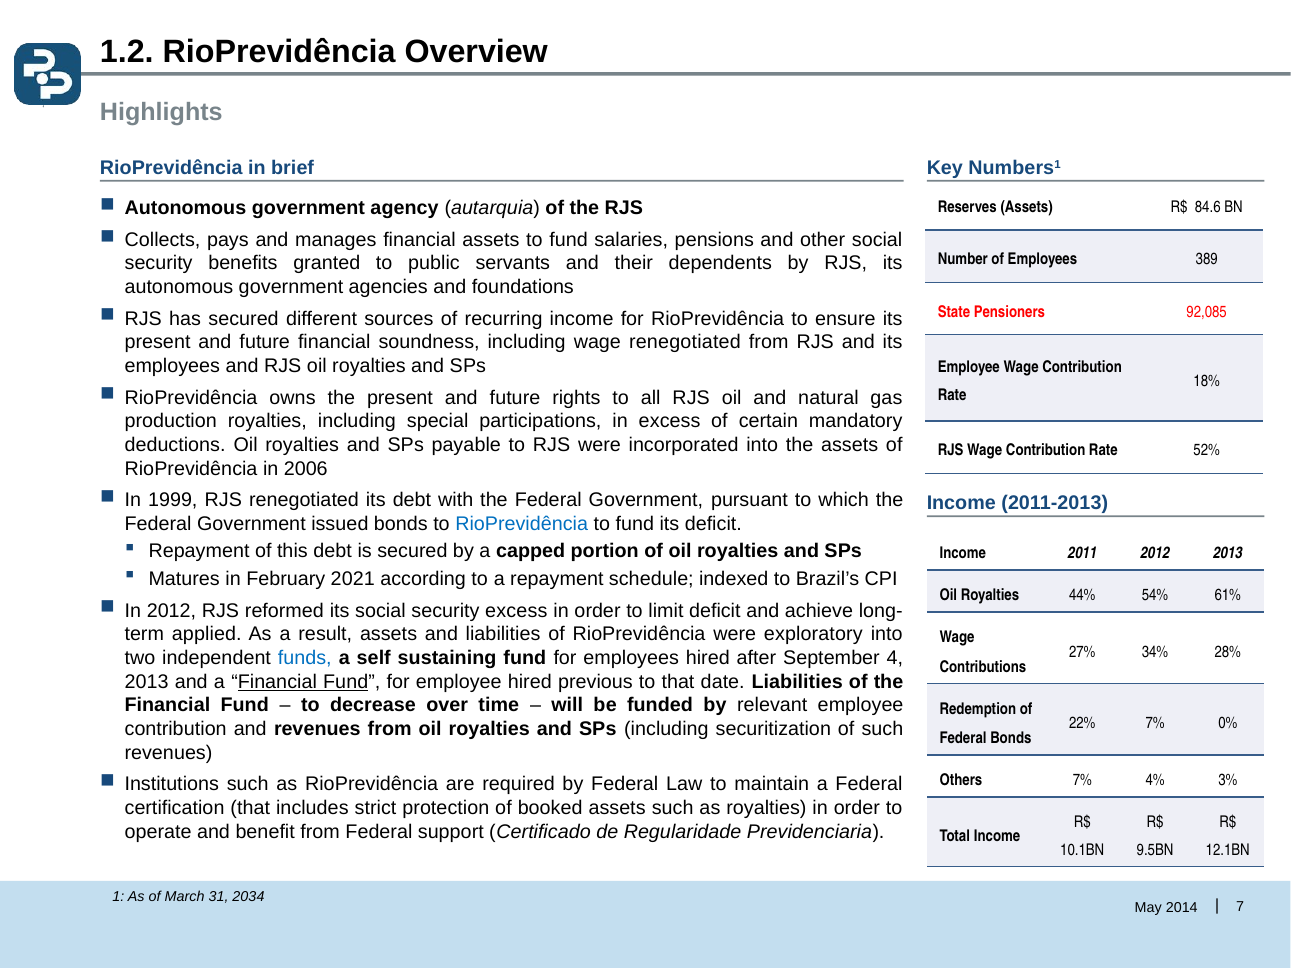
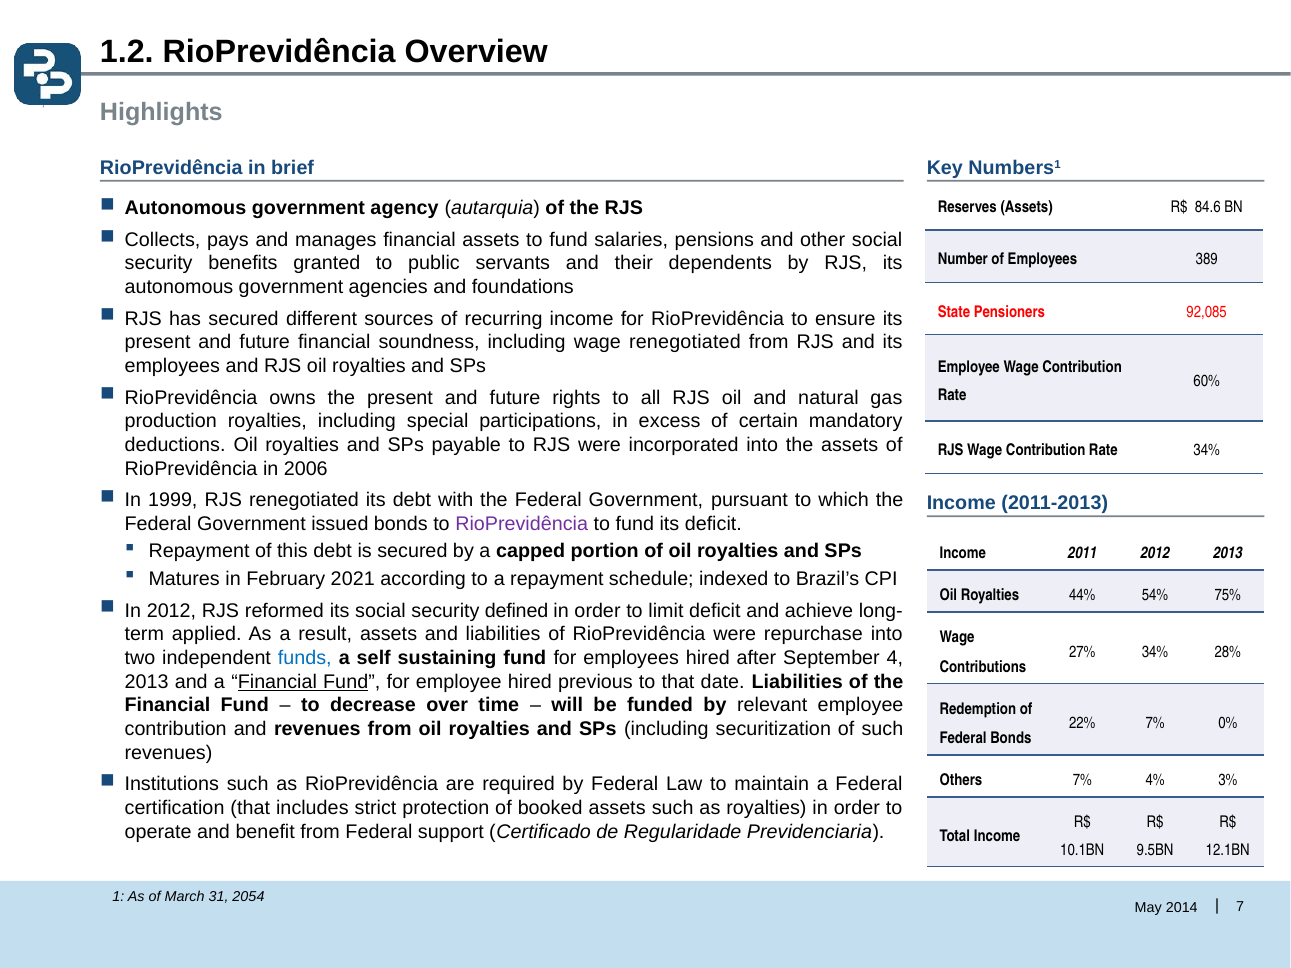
18%: 18% -> 60%
Rate 52%: 52% -> 34%
RioPrevidência at (522, 524) colour: blue -> purple
61%: 61% -> 75%
security excess: excess -> defined
exploratory: exploratory -> repurchase
2034: 2034 -> 2054
